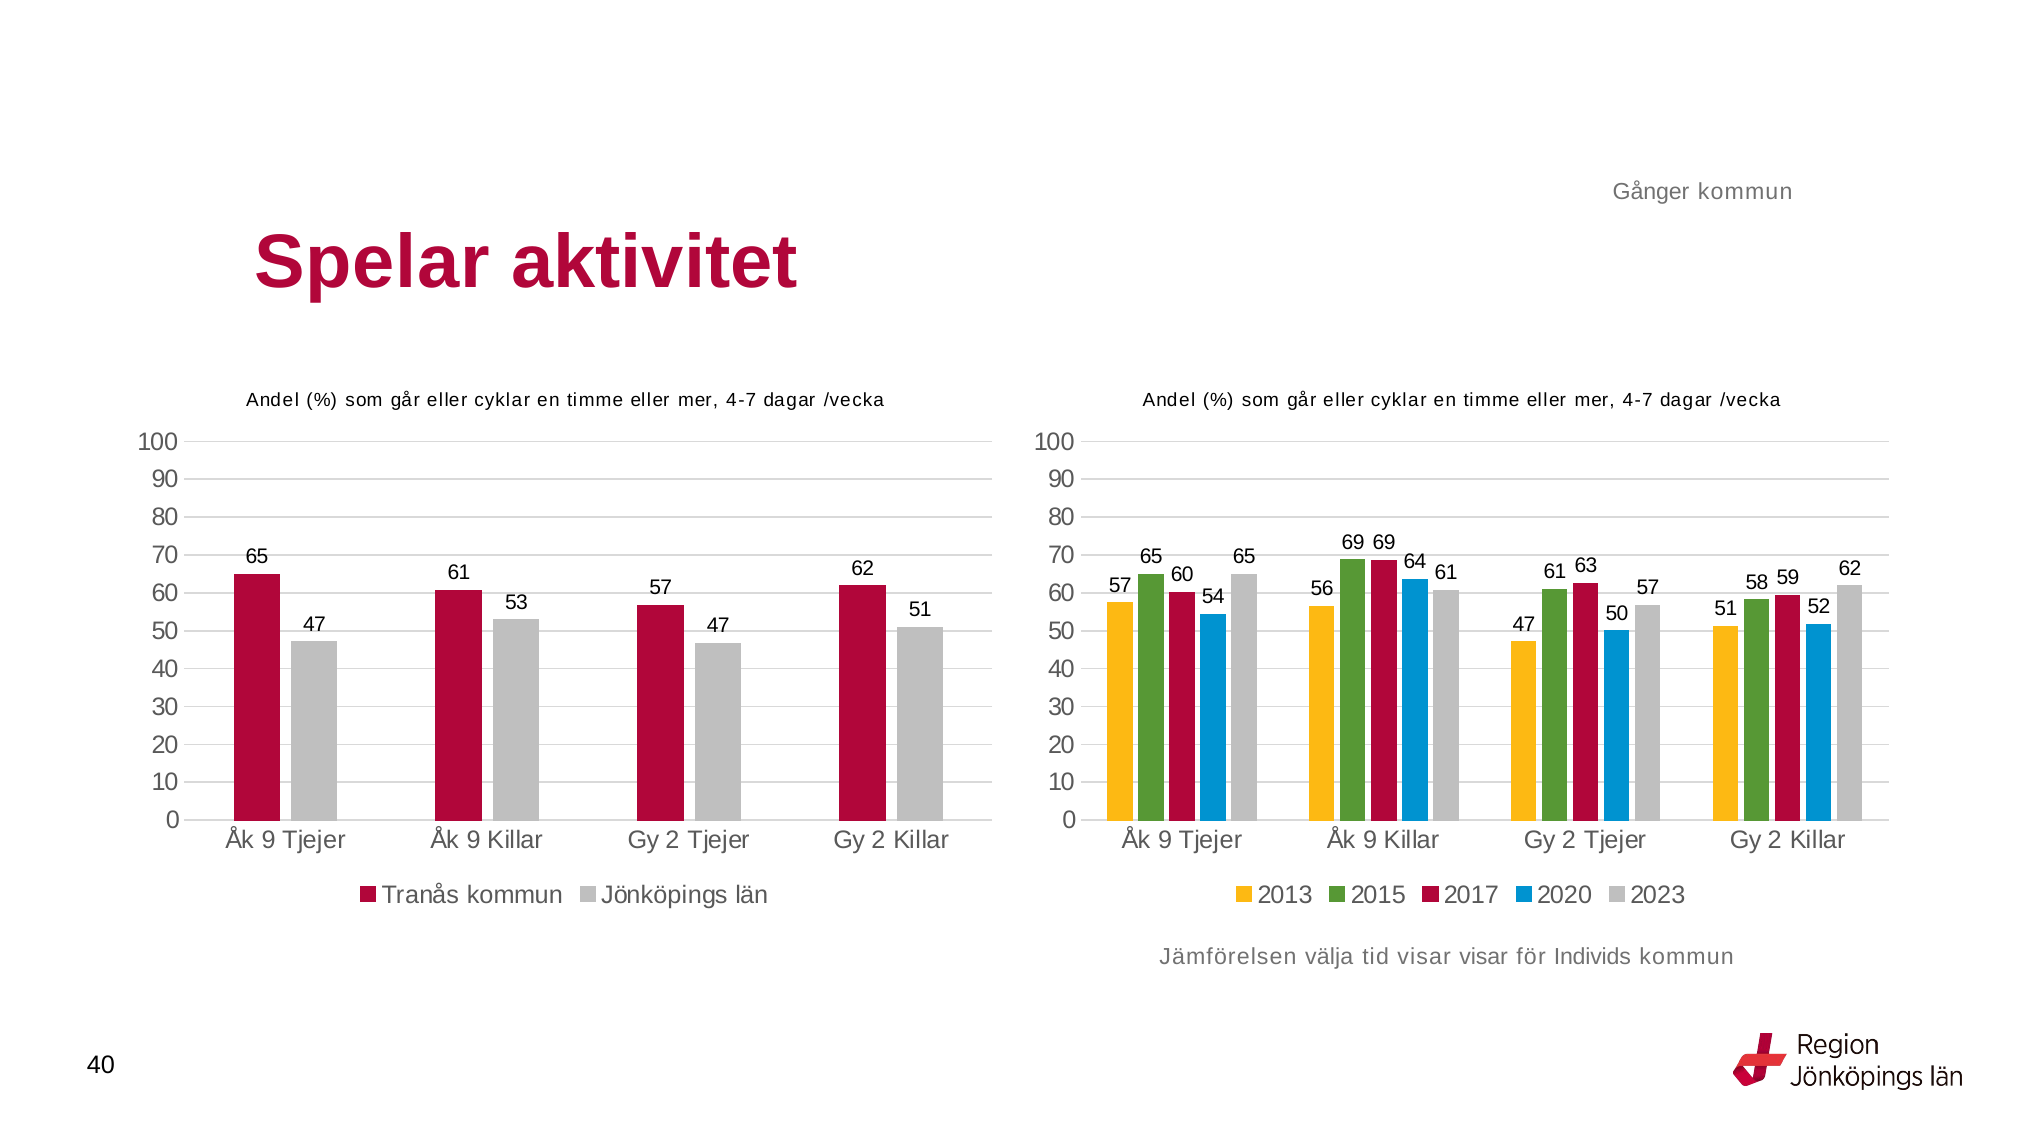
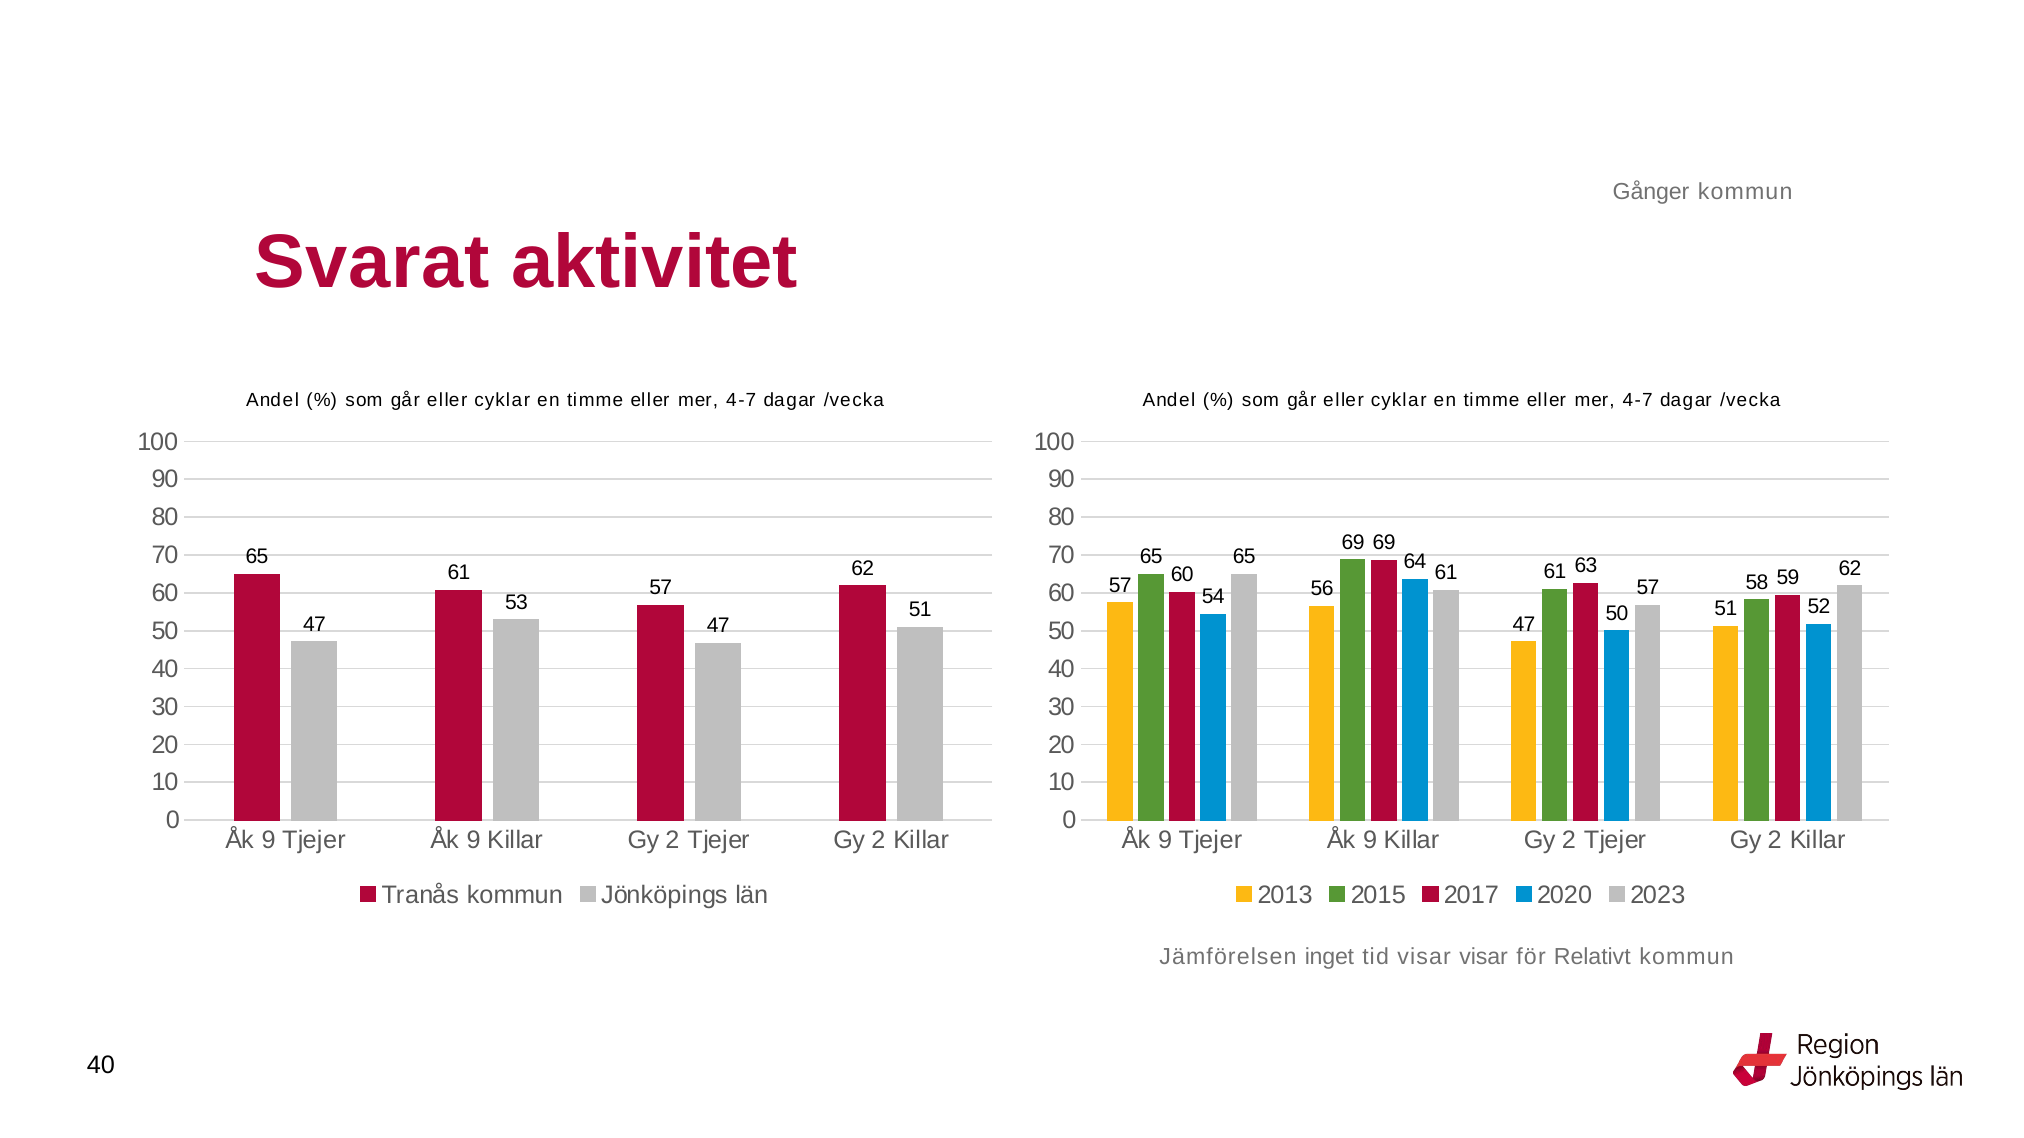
Spelar: Spelar -> Svarat
välja: välja -> inget
Individs: Individs -> Relativt
